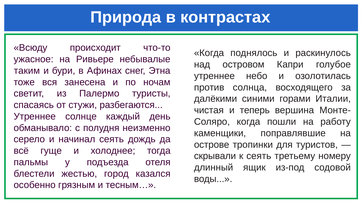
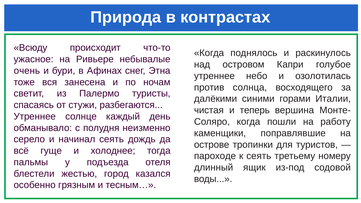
таким: таким -> очень
скрывали: скрывали -> пароходе
